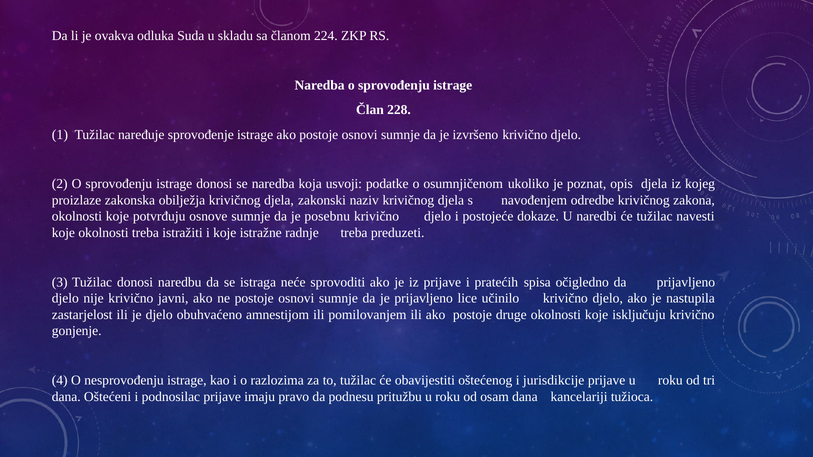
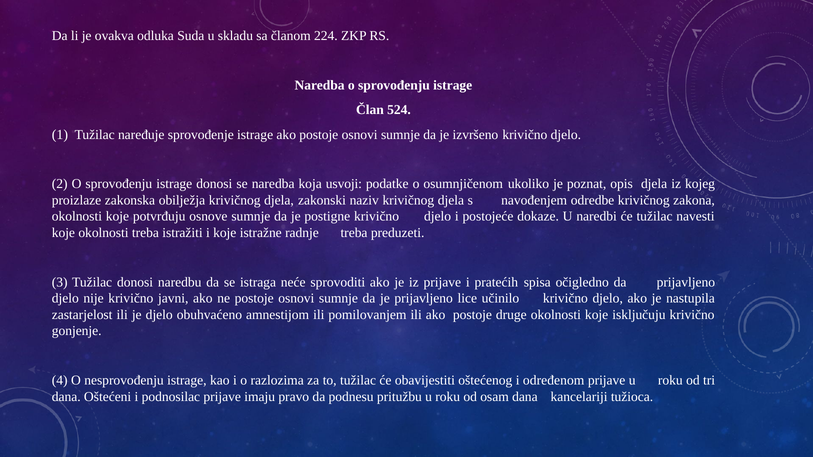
228: 228 -> 524
posebnu: posebnu -> postigne
jurisdikcije: jurisdikcije -> određenom
